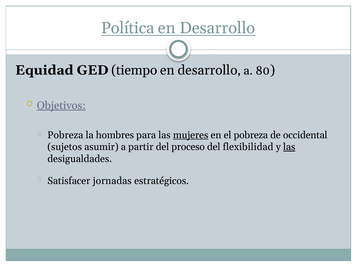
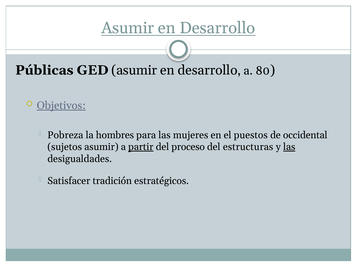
Política at (128, 28): Política -> Asumir
Equidad: Equidad -> Públicas
GED tiempo: tiempo -> asumir
mujeres underline: present -> none
el pobreza: pobreza -> puestos
partir underline: none -> present
flexibilidad: flexibilidad -> estructuras
jornadas: jornadas -> tradición
